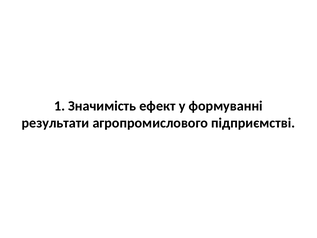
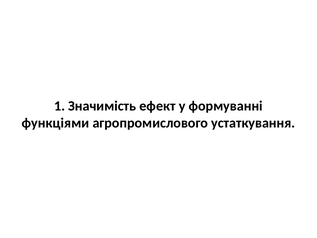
результати: результати -> функціями
підприємстві: підприємстві -> устаткування
